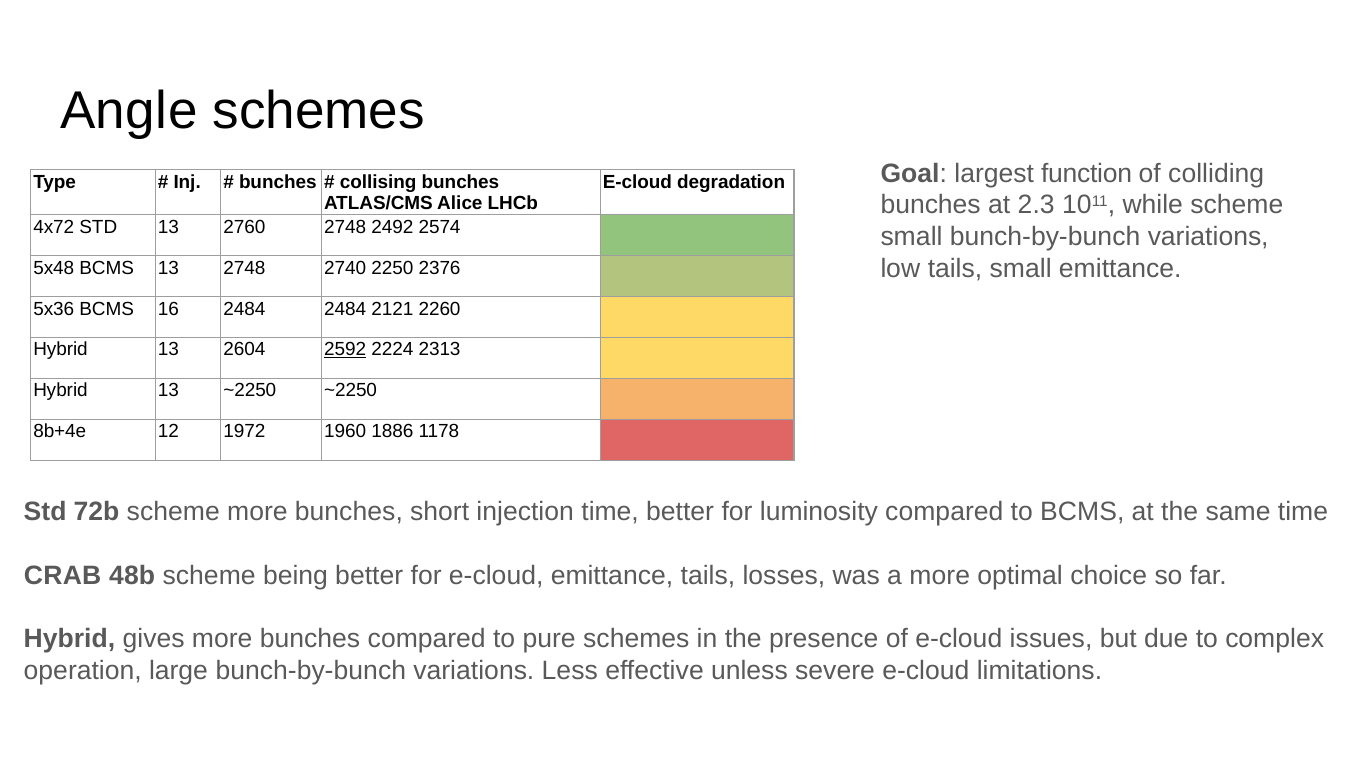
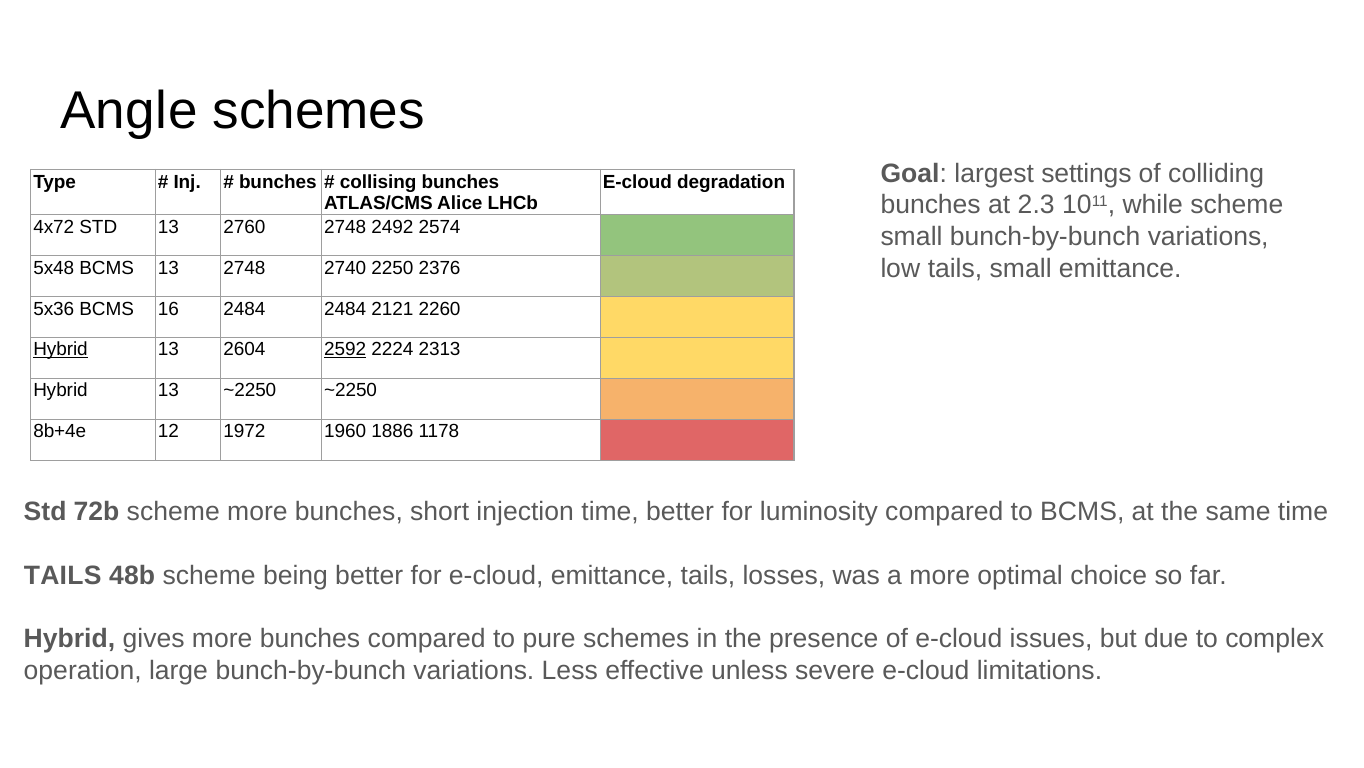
function: function -> settings
Hybrid at (61, 349) underline: none -> present
CRAB at (63, 575): CRAB -> TAILS
